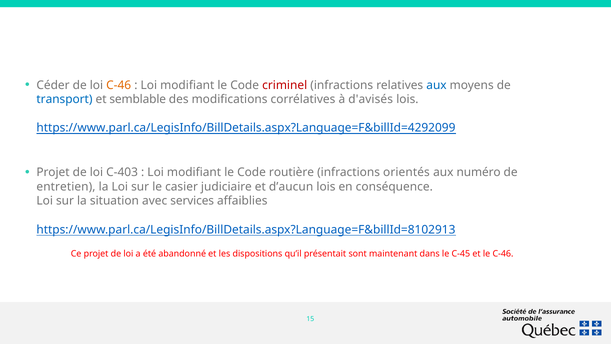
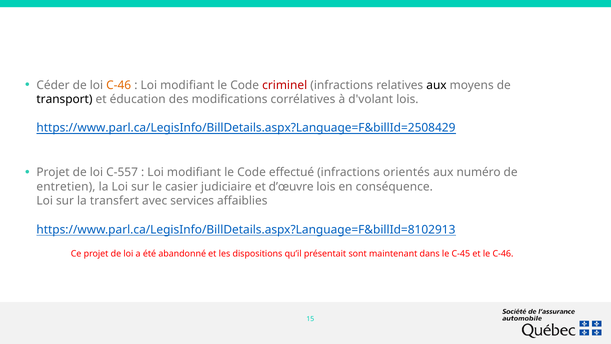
aux at (436, 85) colour: blue -> black
transport colour: blue -> black
semblable: semblable -> éducation
d'avisés: d'avisés -> d'volant
https://www.parl.ca/LegisInfo/BillDetails.aspx?Language=F&billId=4292099: https://www.parl.ca/LegisInfo/BillDetails.aspx?Language=F&billId=4292099 -> https://www.parl.ca/LegisInfo/BillDetails.aspx?Language=F&billId=2508429
C-403: C-403 -> C-557
routière: routière -> effectué
d’aucun: d’aucun -> d’œuvre
situation: situation -> transfert
